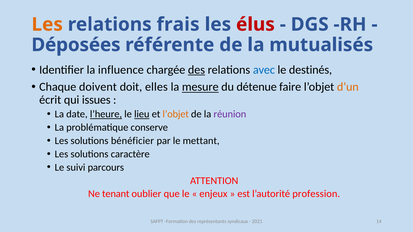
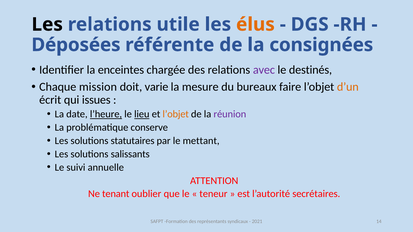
Les at (47, 24) colour: orange -> black
frais: frais -> utile
élus colour: red -> orange
mutualisés: mutualisés -> consignées
influence: influence -> enceintes
des at (196, 70) underline: present -> none
avec colour: blue -> purple
doivent: doivent -> mission
elles: elles -> varie
mesure underline: present -> none
détenue: détenue -> bureaux
bénéficier: bénéficier -> statutaires
caractère: caractère -> salissants
parcours: parcours -> annuelle
enjeux: enjeux -> teneur
profession: profession -> secrétaires
